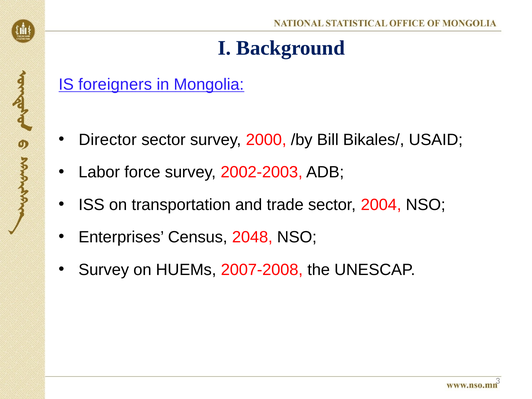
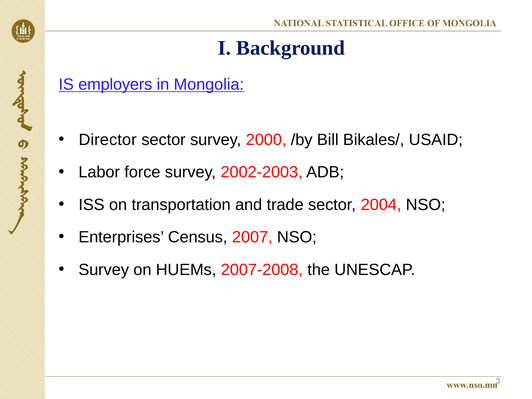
foreigners: foreigners -> employers
2048: 2048 -> 2007
